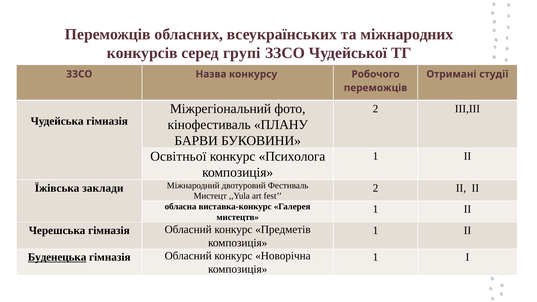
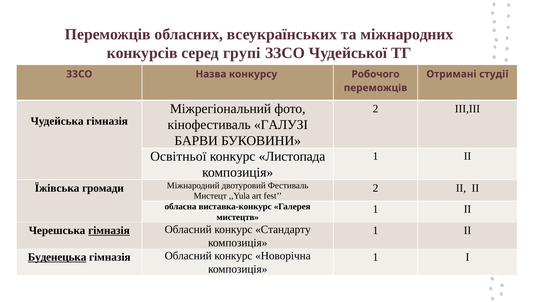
ПЛАНУ: ПЛАНУ -> ГАЛУЗІ
Психолога: Психолога -> Листопада
заклади: заклади -> громади
гімназія at (109, 231) underline: none -> present
Предметів: Предметів -> Стандарту
